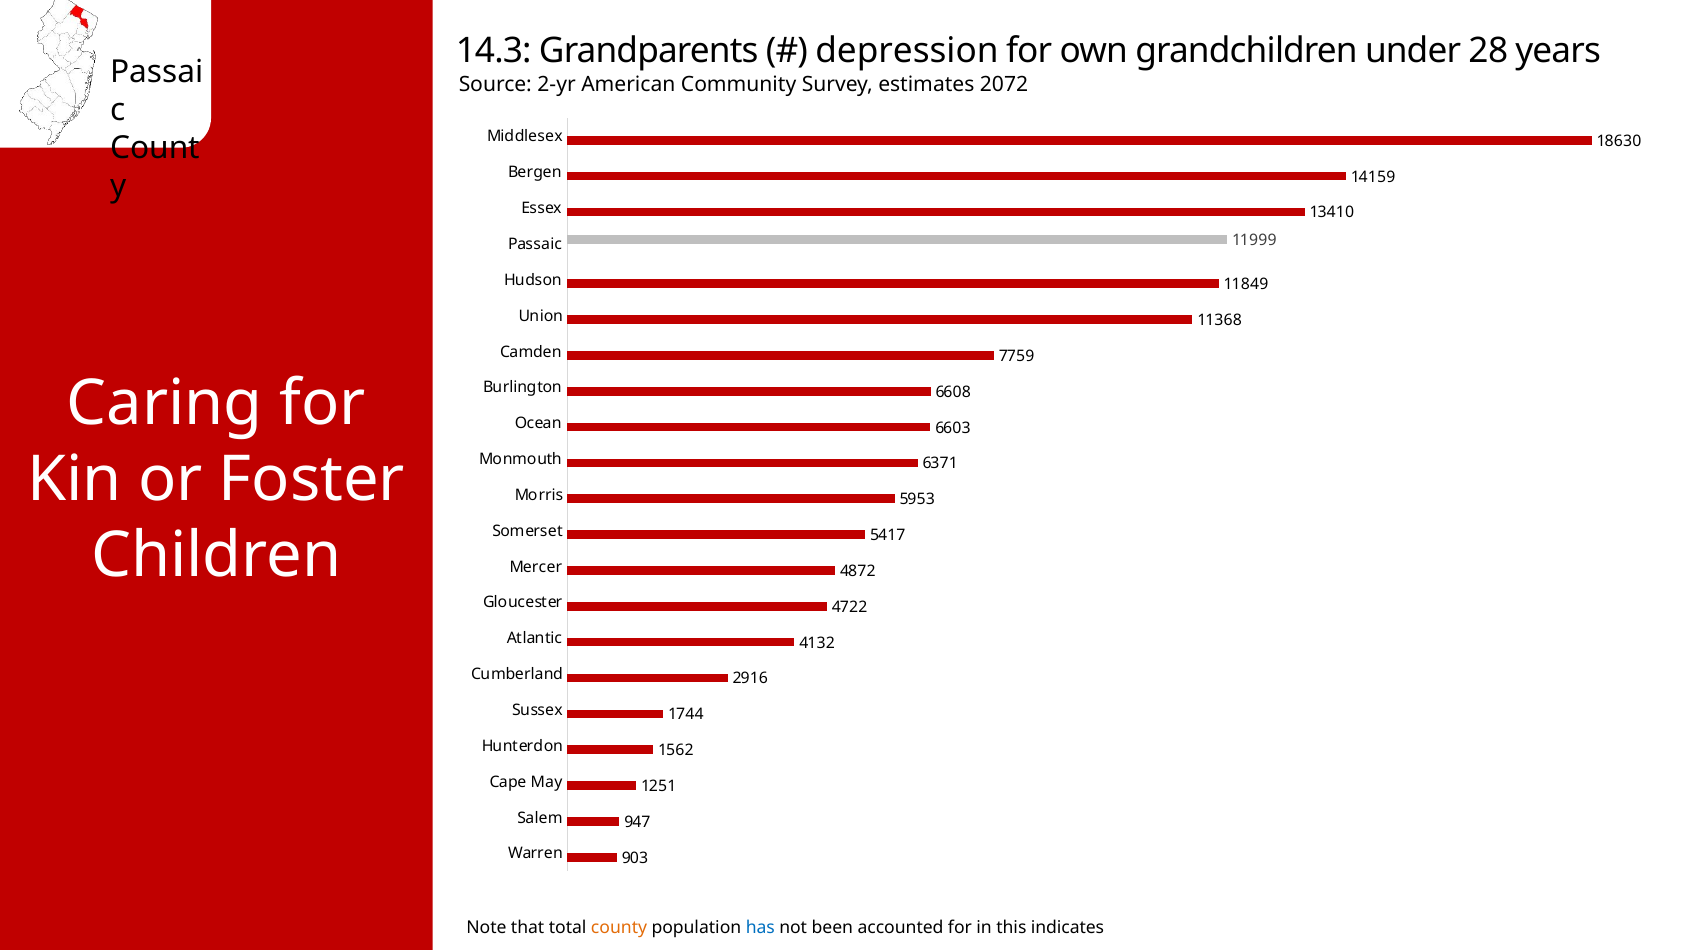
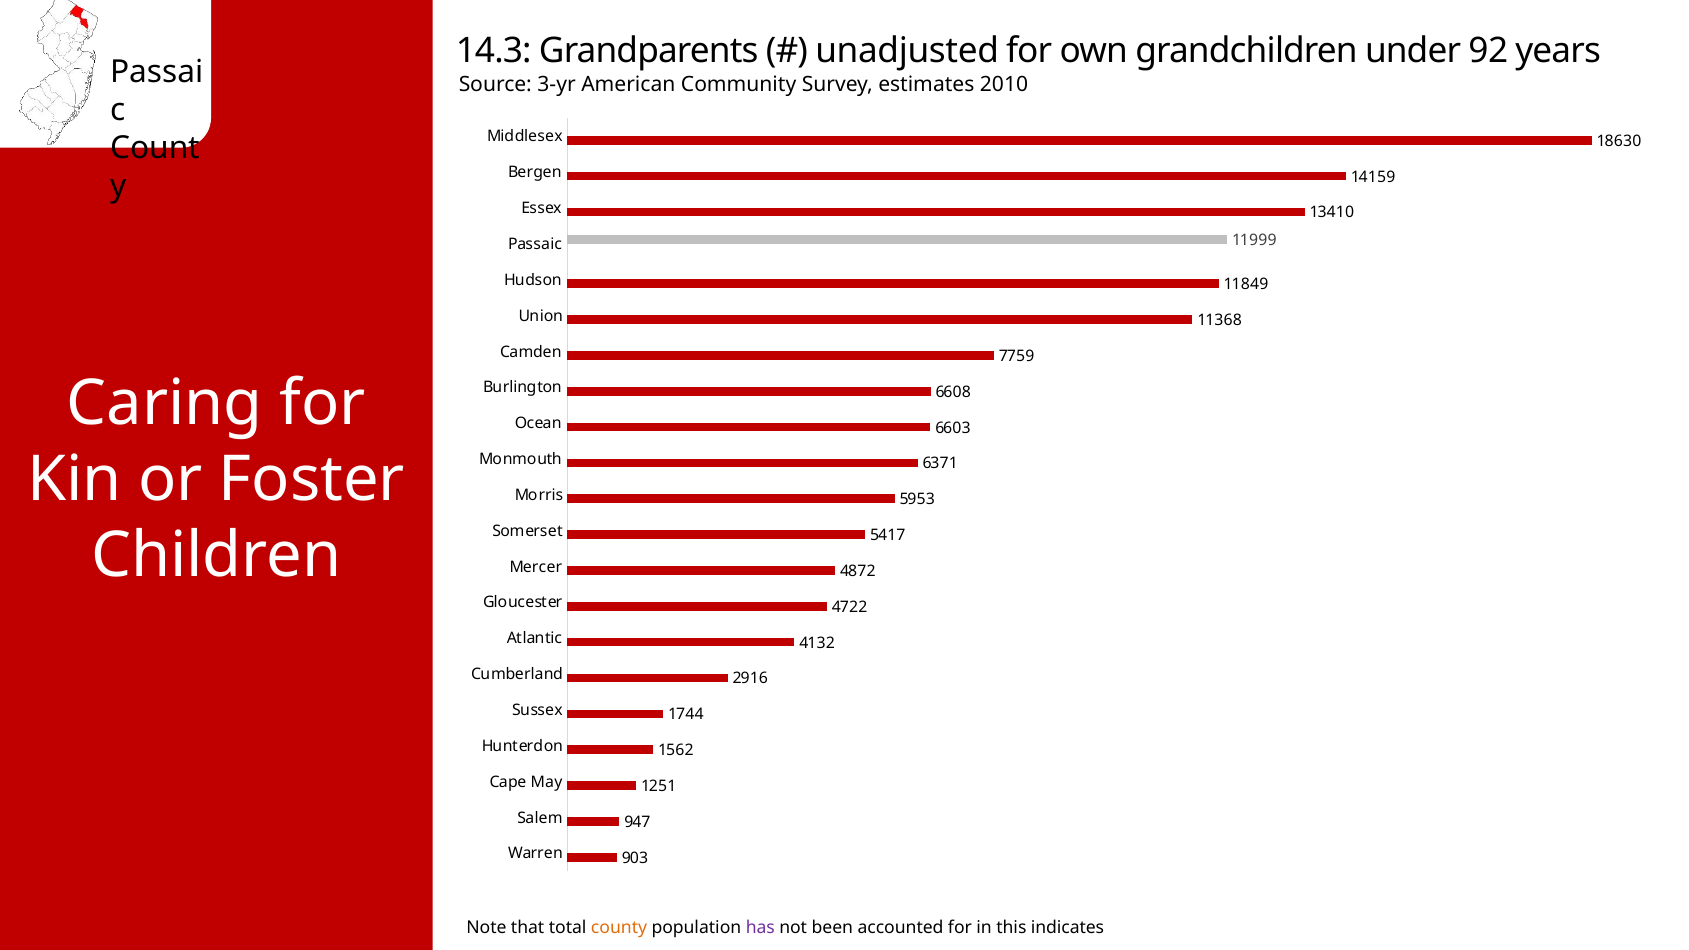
depression: depression -> unadjusted
28: 28 -> 92
2-yr: 2-yr -> 3-yr
2072: 2072 -> 2010
has colour: blue -> purple
